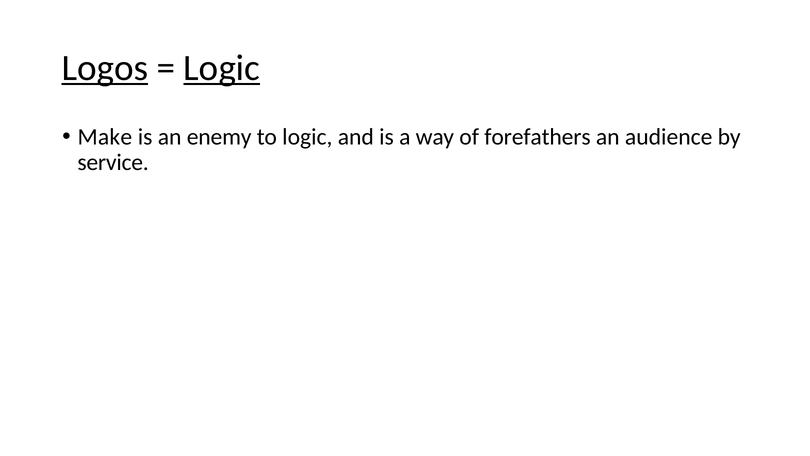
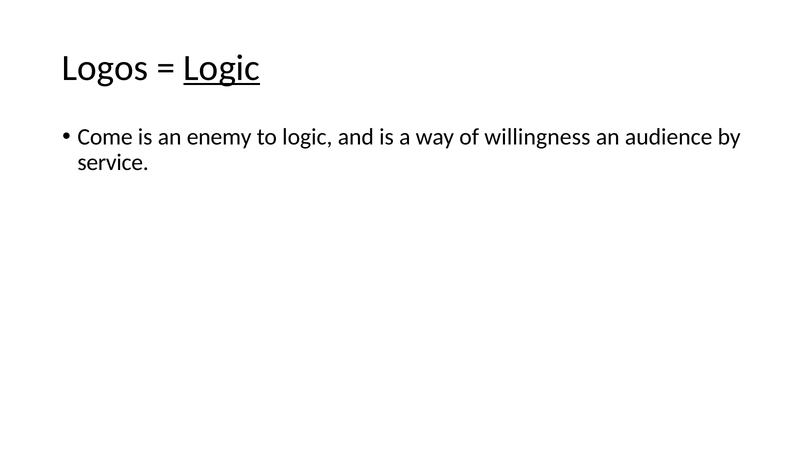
Logos underline: present -> none
Make: Make -> Come
forefathers: forefathers -> willingness
